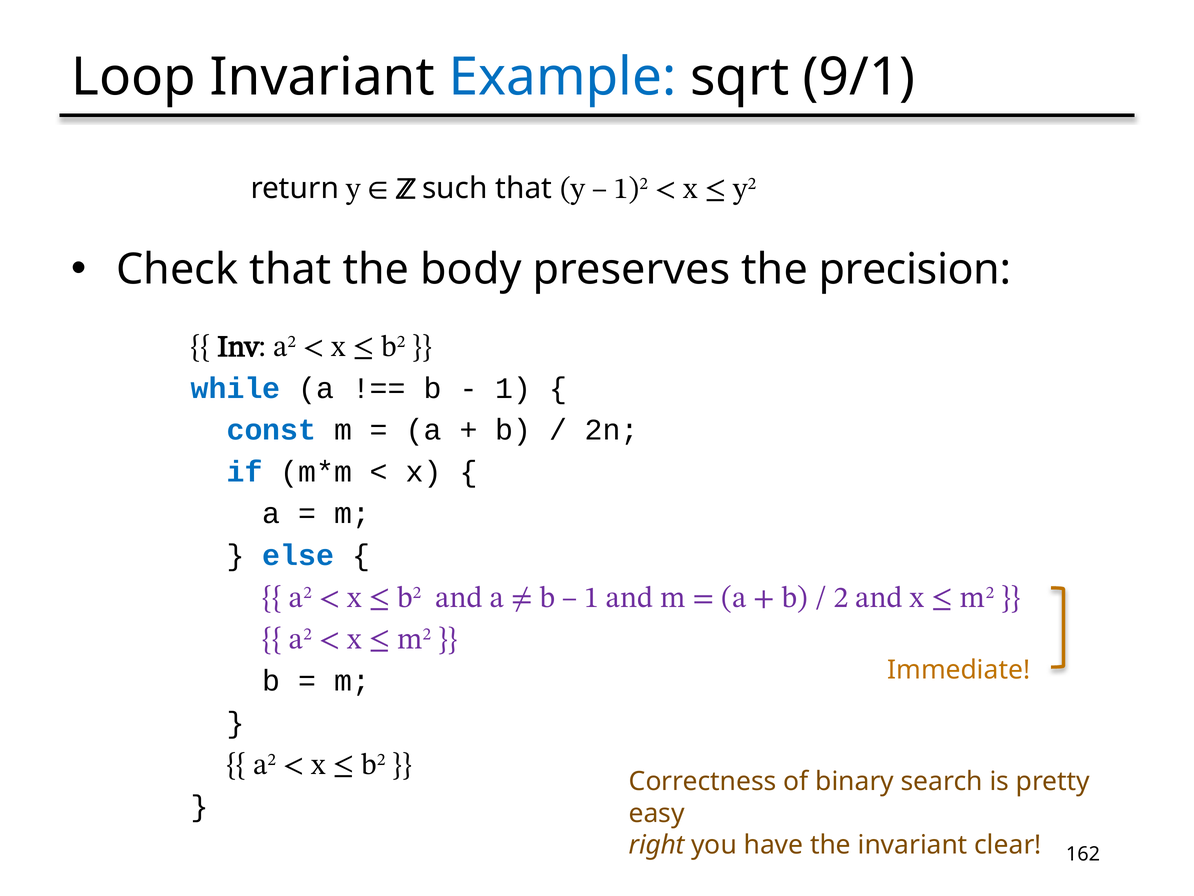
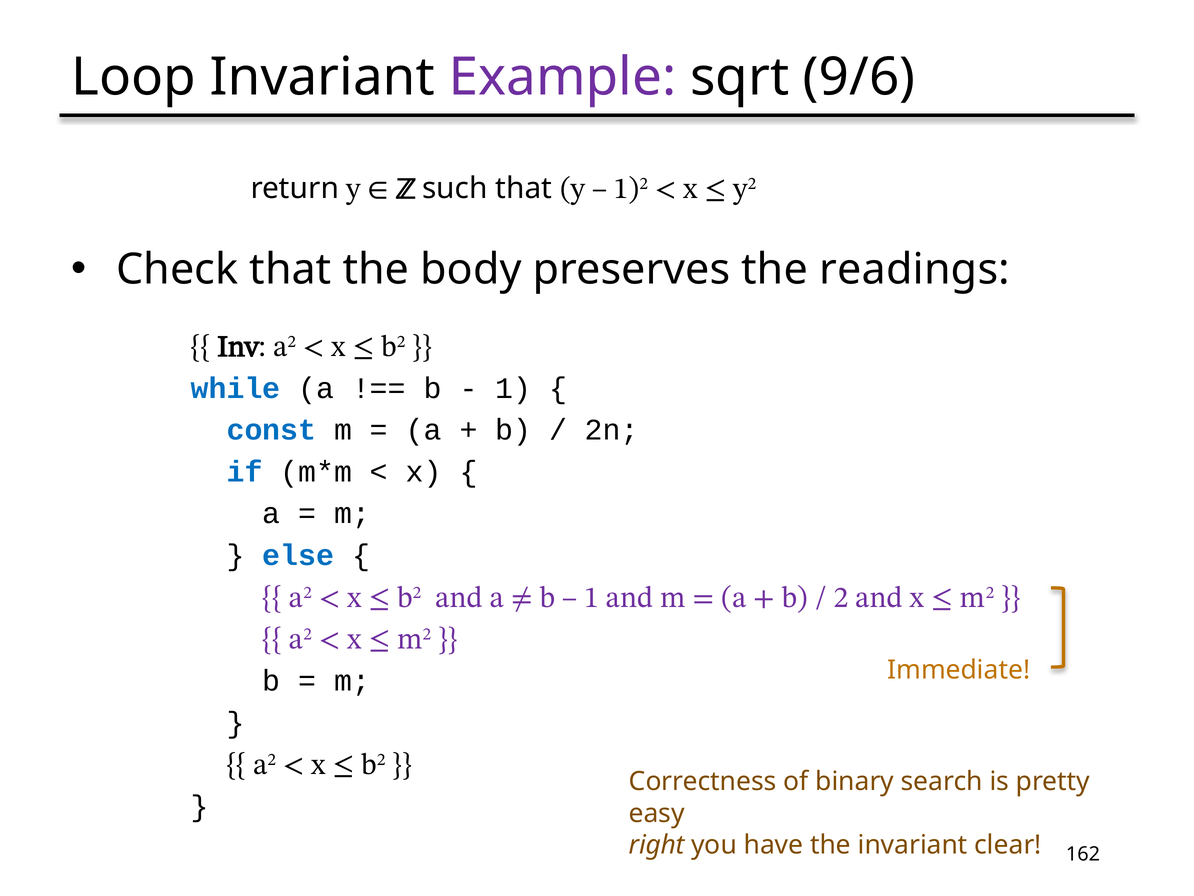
Example colour: blue -> purple
9/1: 9/1 -> 9/6
precision: precision -> readings
